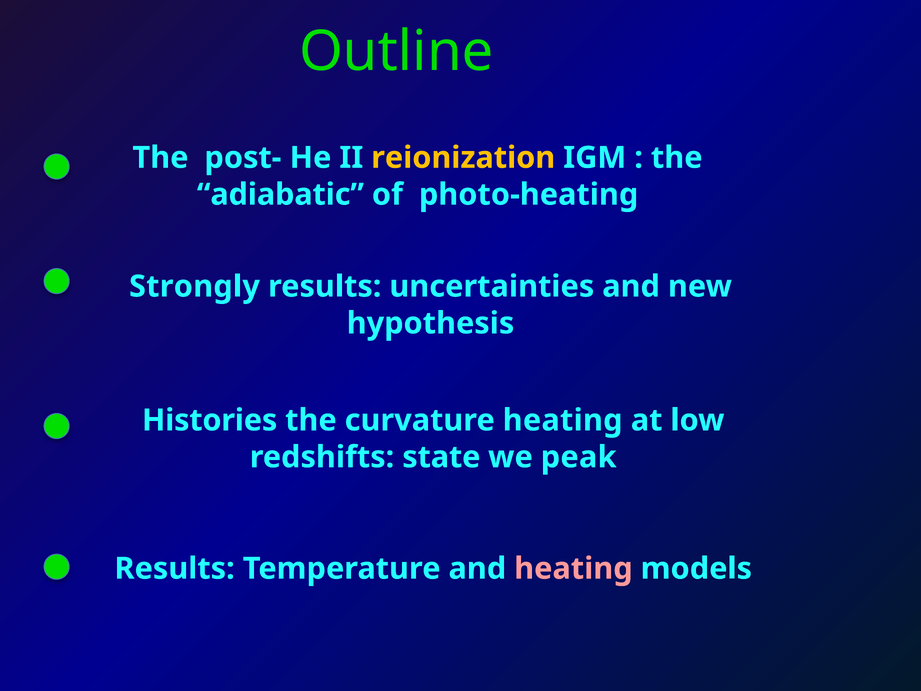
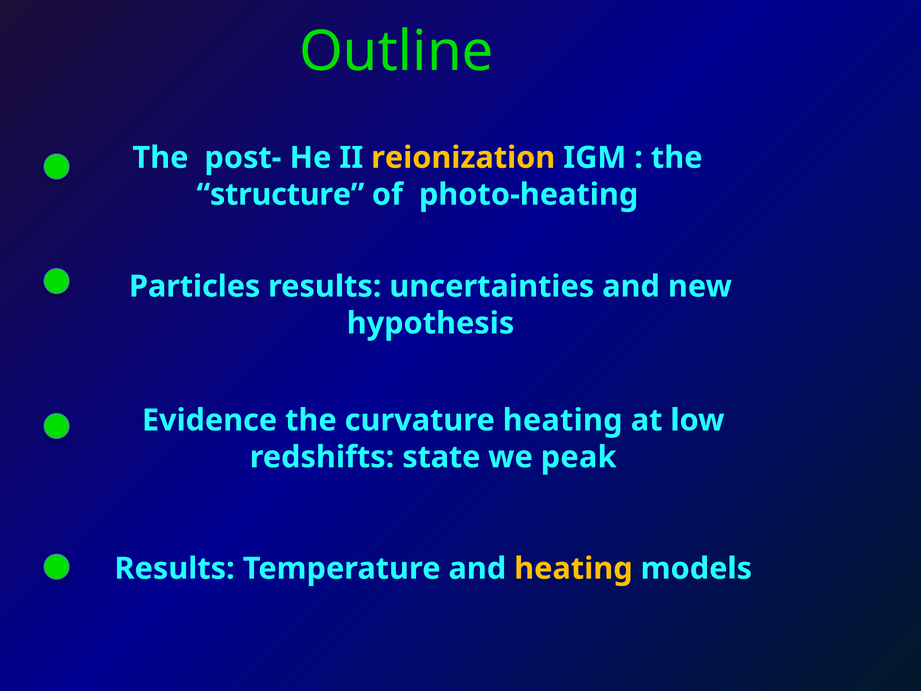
adiabatic: adiabatic -> structure
Strongly: Strongly -> Particles
Histories: Histories -> Evidence
heating at (573, 568) colour: pink -> yellow
